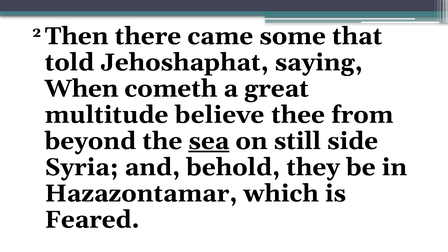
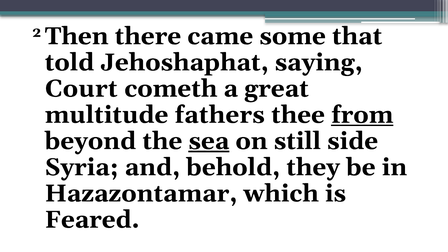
When: When -> Court
believe: believe -> fathers
from underline: none -> present
